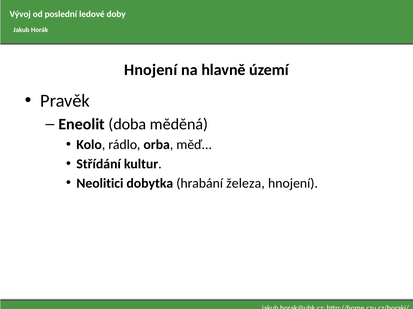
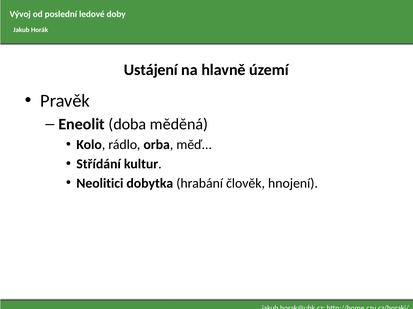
Hnojení at (151, 70): Hnojení -> Ustájení
železa: železa -> člověk
